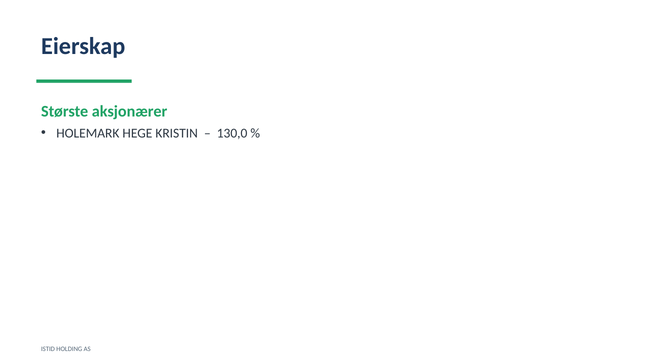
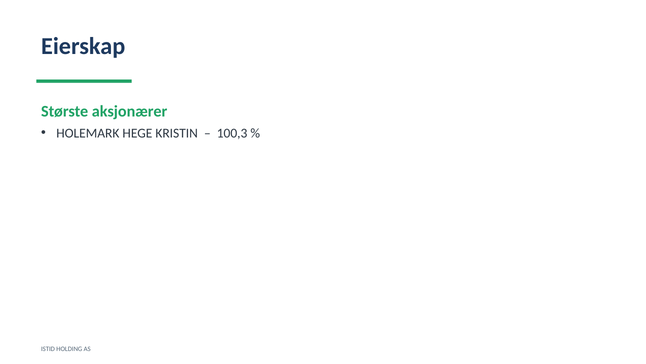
130,0: 130,0 -> 100,3
